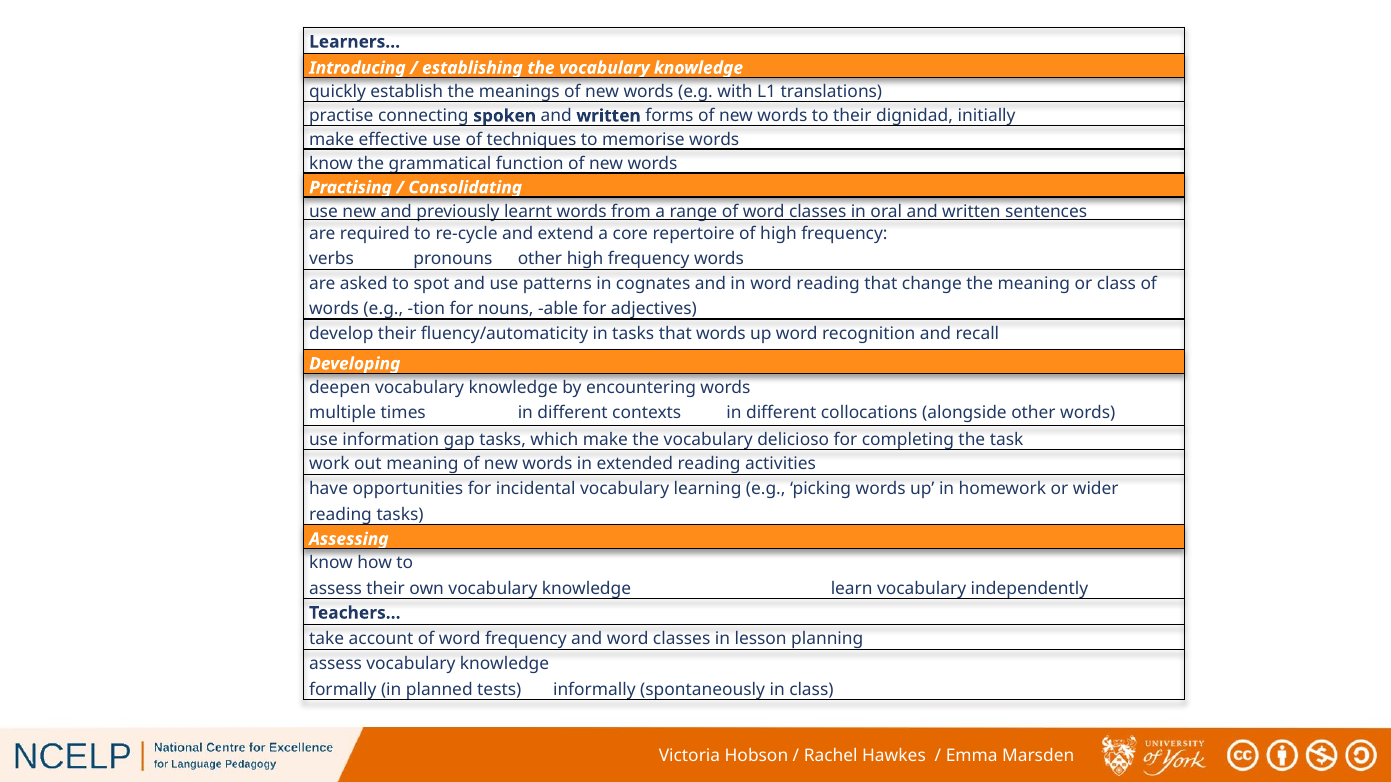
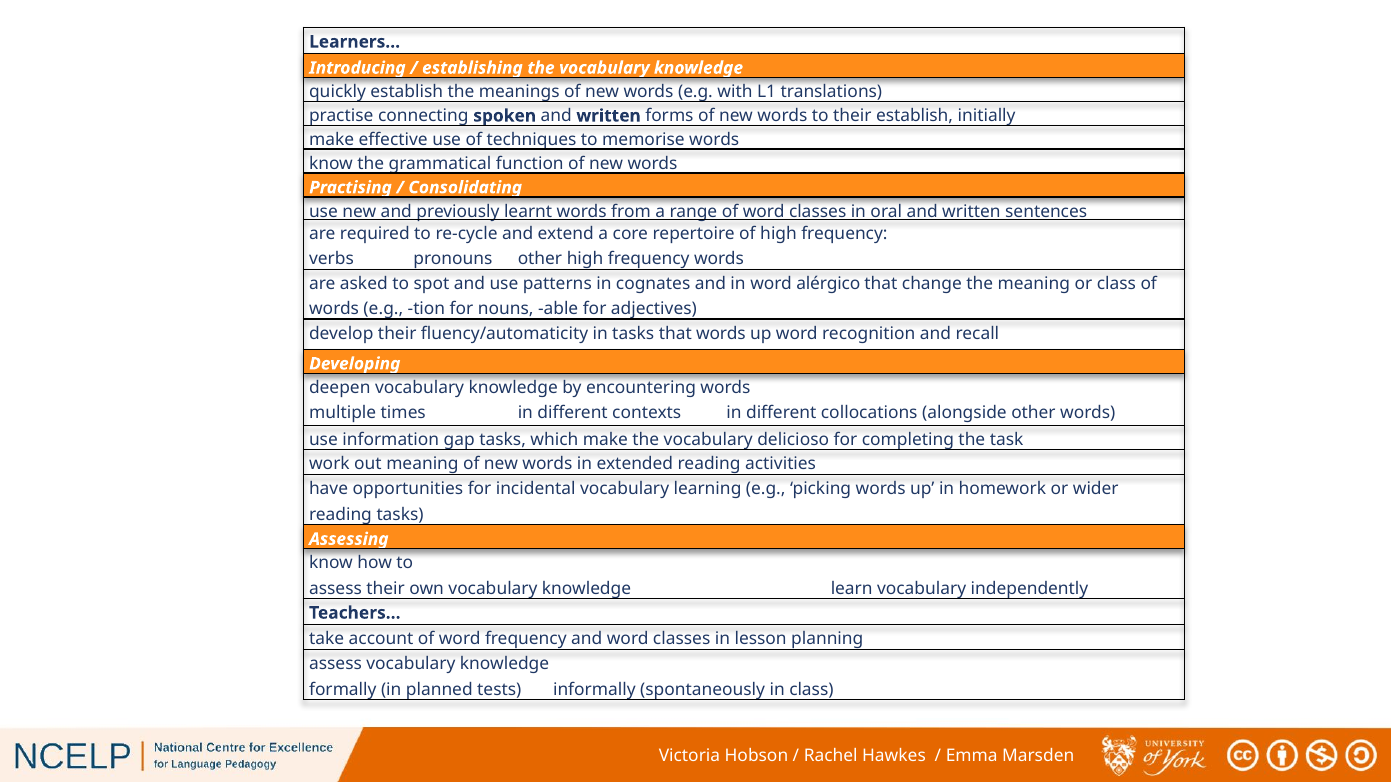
their dignidad: dignidad -> establish
word reading: reading -> alérgico
